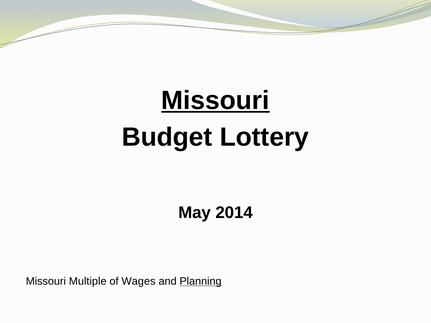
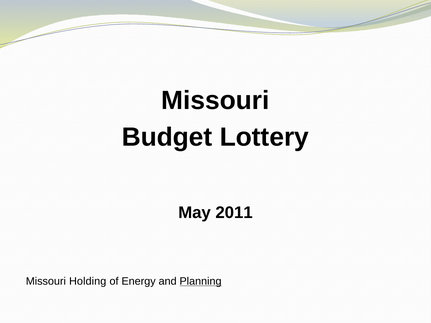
Missouri at (215, 100) underline: present -> none
2014: 2014 -> 2011
Multiple: Multiple -> Holding
Wages: Wages -> Energy
